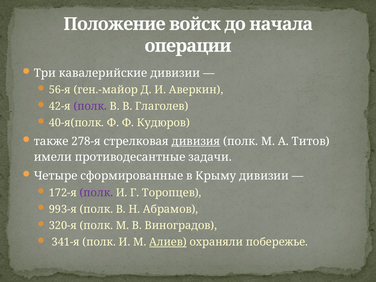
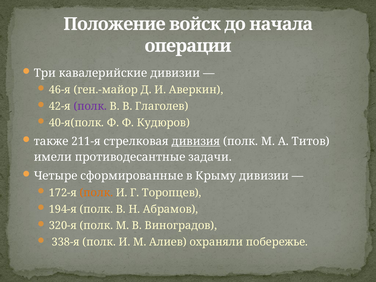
56-я: 56-я -> 46-я
278-я: 278-я -> 211-я
полк at (96, 193) colour: purple -> orange
993-я: 993-я -> 194-я
341-я: 341-я -> 338-я
Алиев underline: present -> none
